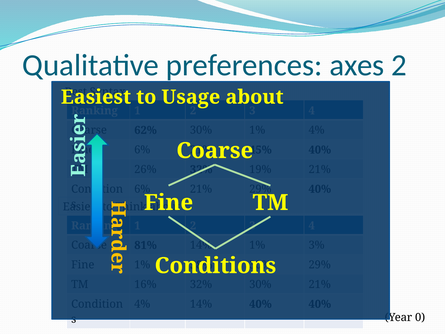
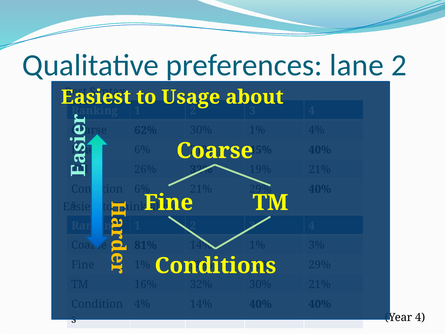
axes: axes -> lane
Year 0: 0 -> 4
